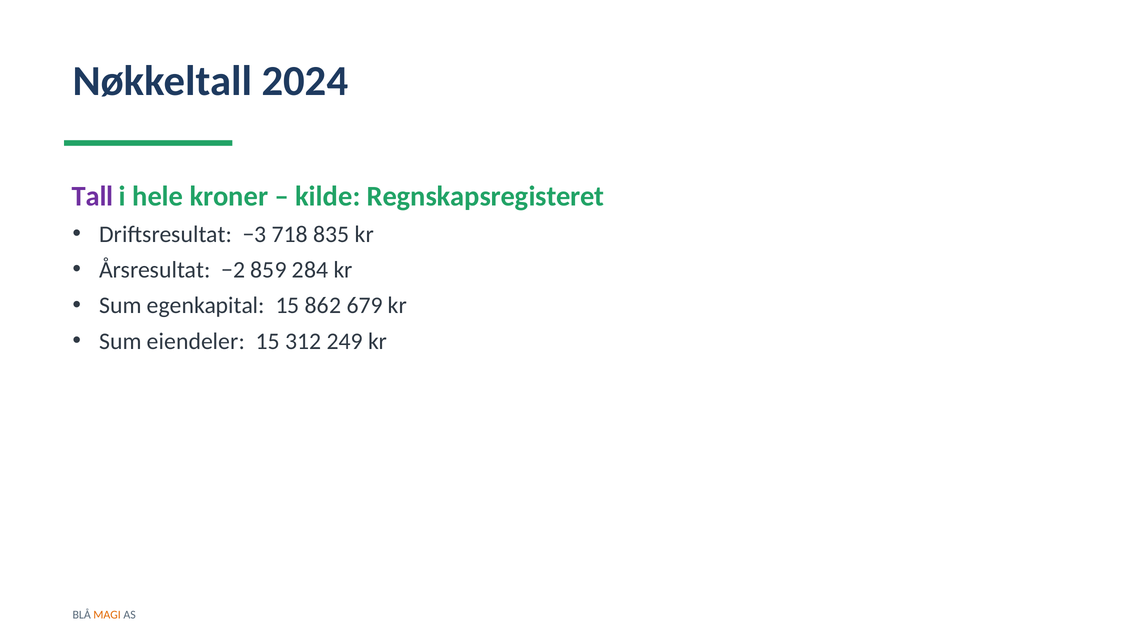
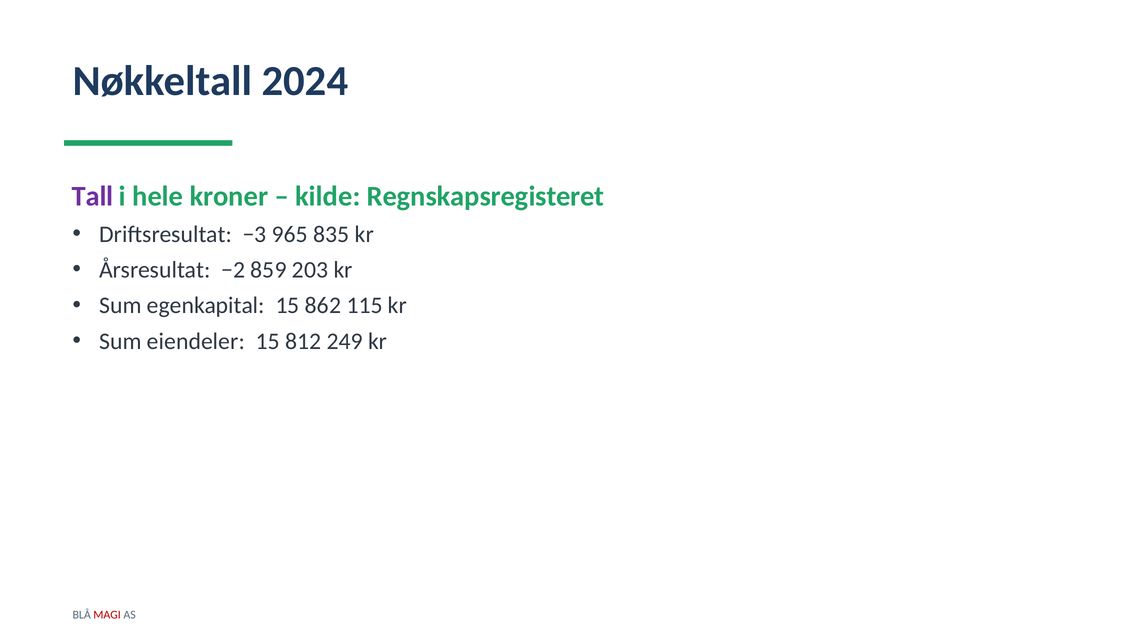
718: 718 -> 965
284: 284 -> 203
679: 679 -> 115
312: 312 -> 812
MAGI colour: orange -> red
